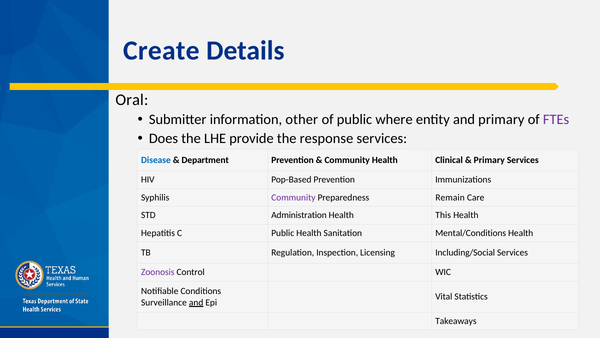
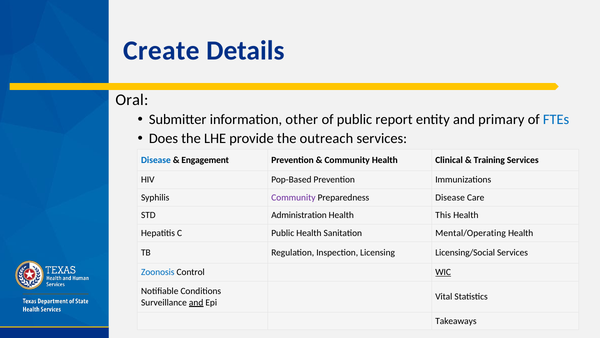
where: where -> report
FTEs colour: purple -> blue
response: response -> outreach
Department: Department -> Engagement
Primary at (489, 160): Primary -> Training
Preparedness Remain: Remain -> Disease
Mental/Conditions: Mental/Conditions -> Mental/Operating
Including/Social: Including/Social -> Licensing/Social
Zoonosis colour: purple -> blue
WIC underline: none -> present
